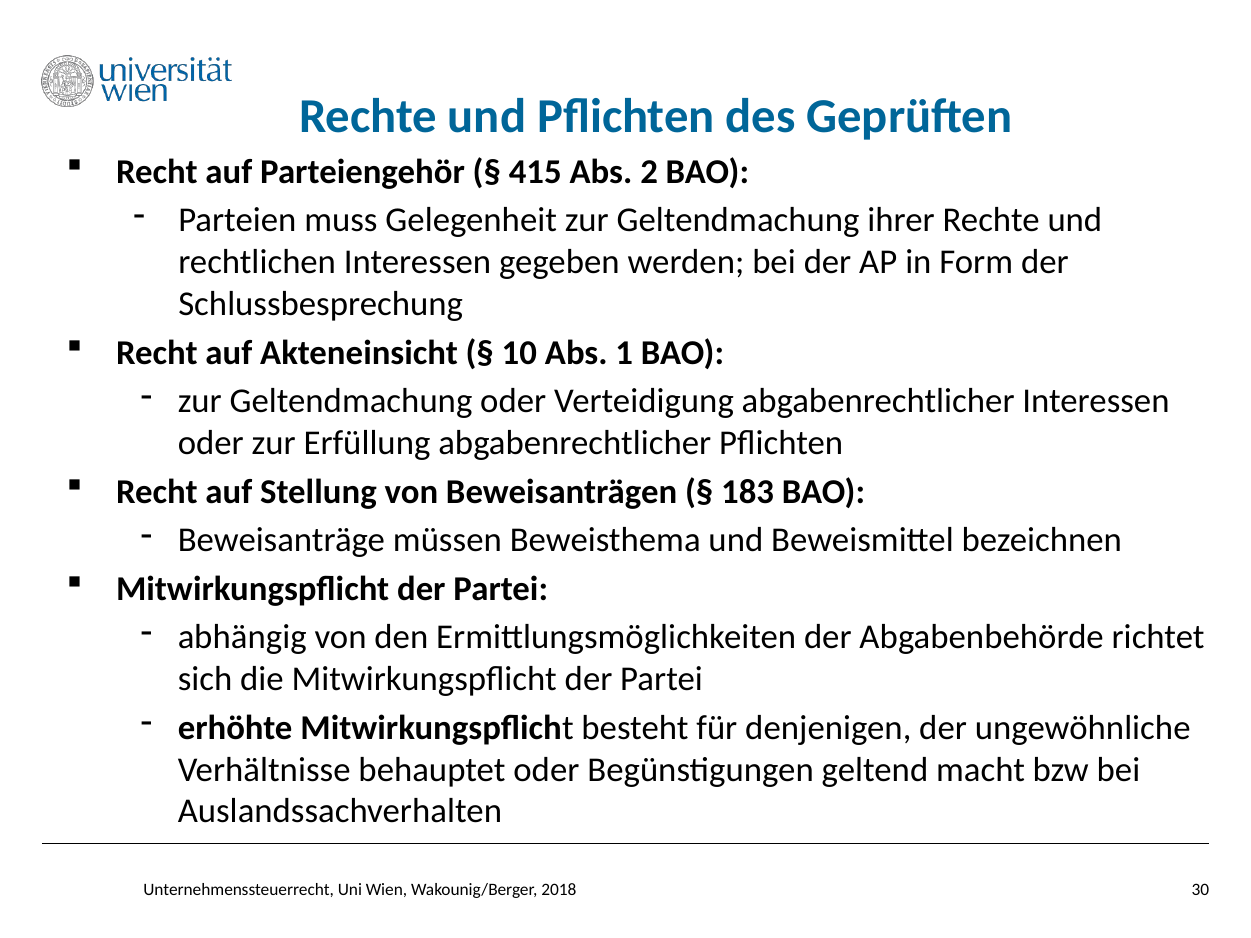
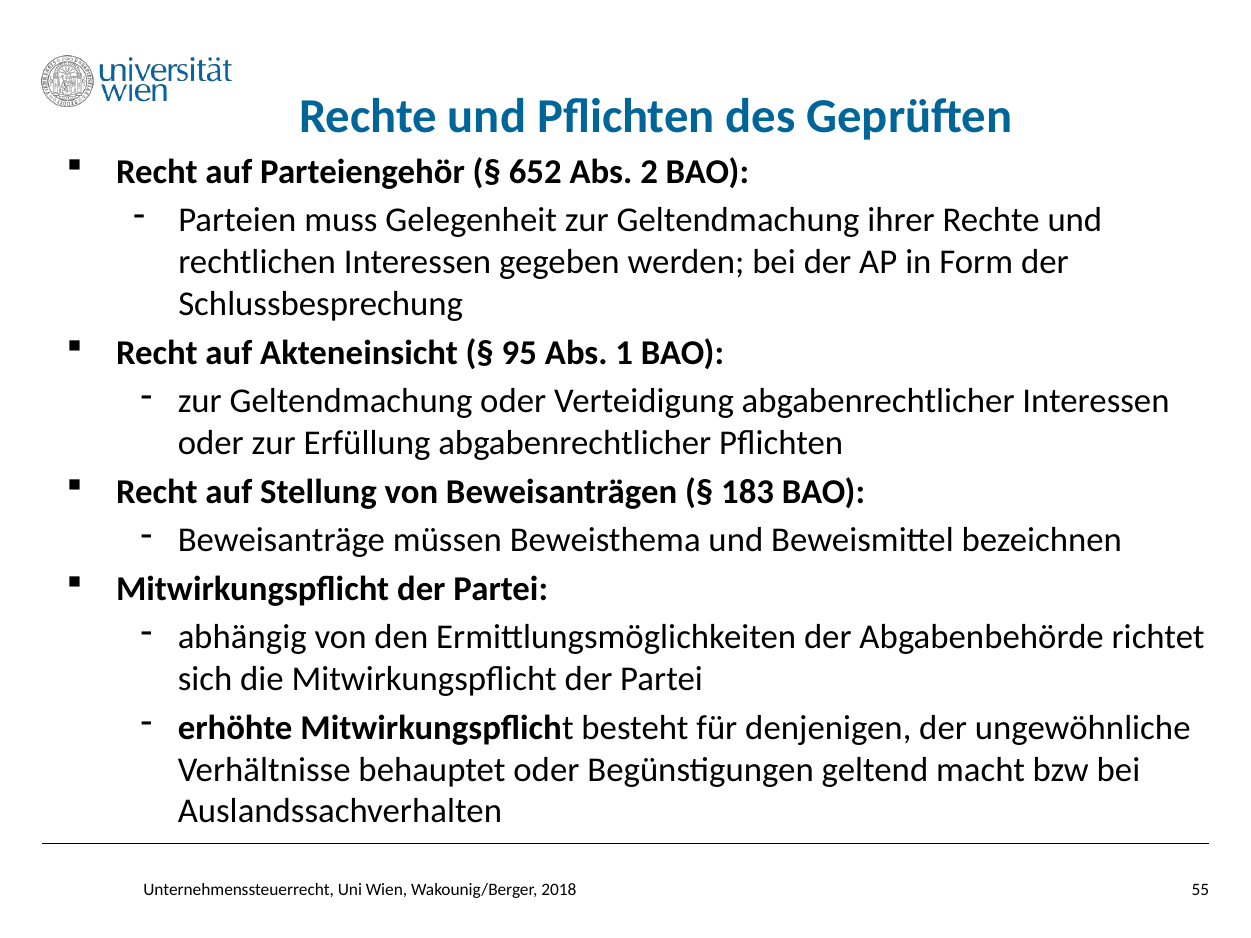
415: 415 -> 652
10: 10 -> 95
30: 30 -> 55
